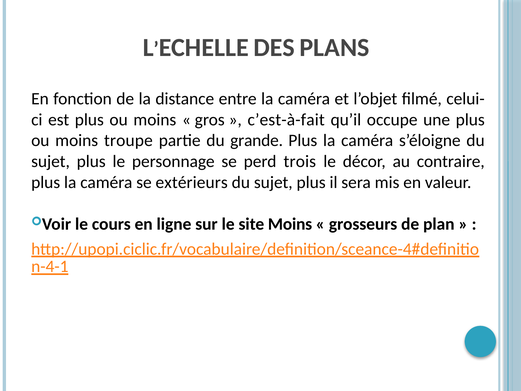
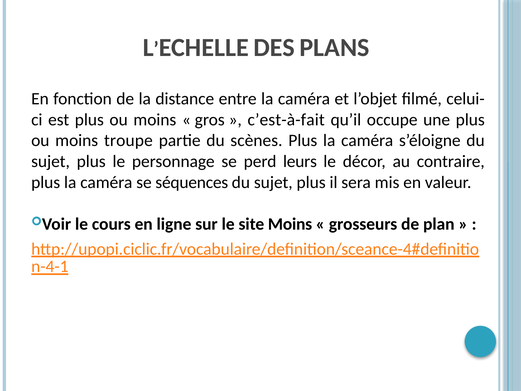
grande: grande -> scènes
trois: trois -> leurs
extérieurs: extérieurs -> séquences
